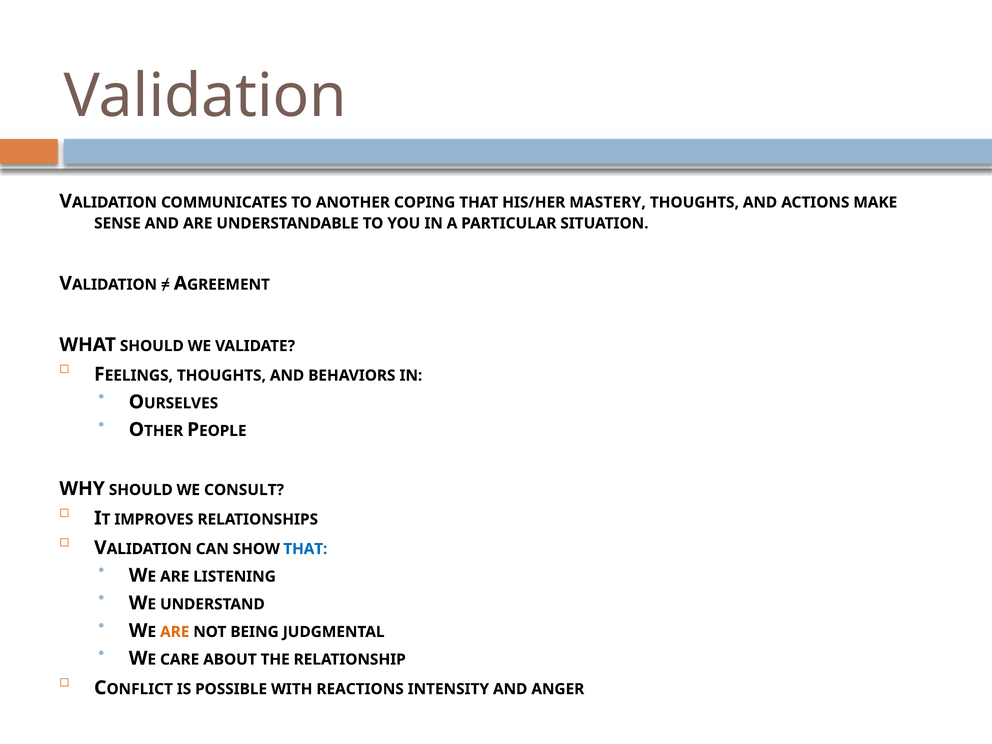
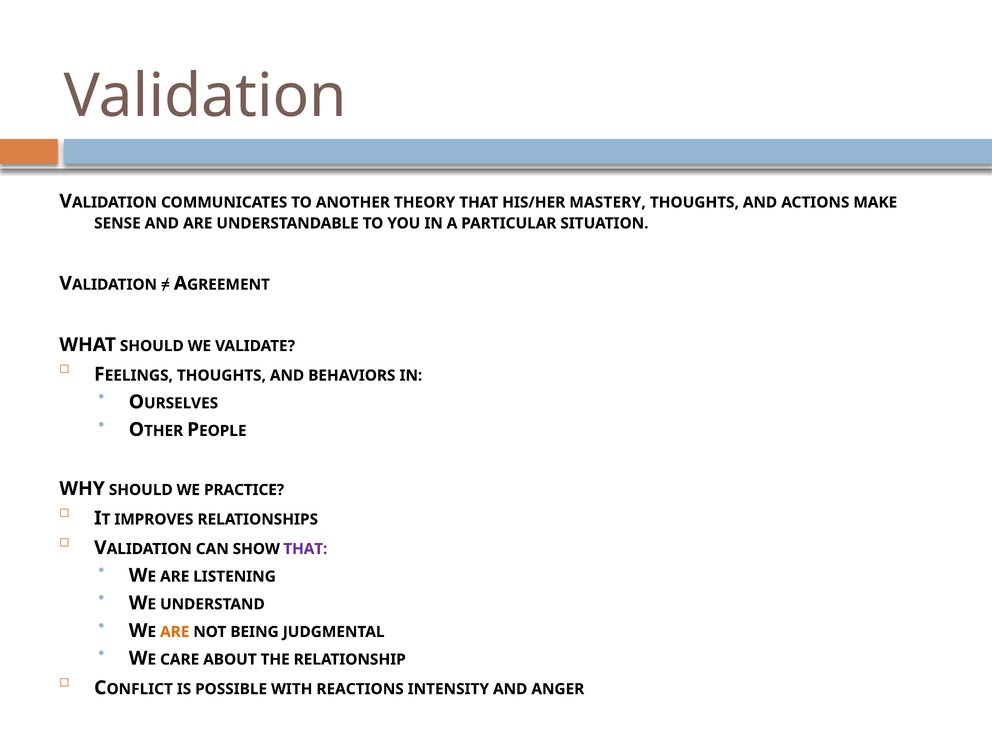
COPING: COPING -> THEORY
CONSULT: CONSULT -> PRACTICE
THAT at (305, 549) colour: blue -> purple
